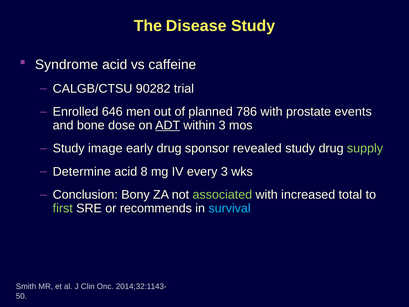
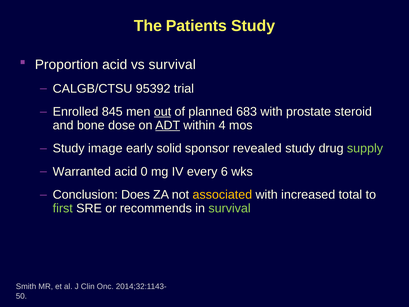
The Disease: Disease -> Patients
Syndrome: Syndrome -> Proportion
vs caffeine: caffeine -> survival
90282: 90282 -> 95392
646: 646 -> 845
out underline: none -> present
786: 786 -> 683
prostate events: events -> steroid
within 3: 3 -> 4
early drug: drug -> solid
Determine: Determine -> Warranted
8: 8 -> 0
every 3: 3 -> 6
Bony: Bony -> Does
associated colour: light green -> yellow
survival at (230, 208) colour: light blue -> light green
